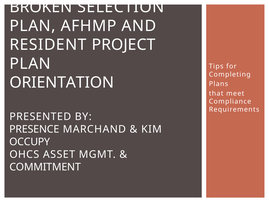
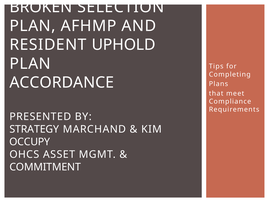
PROJECT: PROJECT -> UPHOLD
ORIENTATION: ORIENTATION -> ACCORDANCE
PRESENCE: PRESENCE -> STRATEGY
